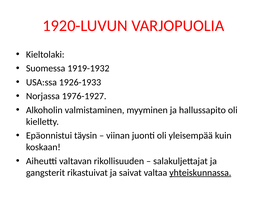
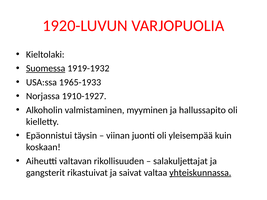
Suomessa underline: none -> present
1926-1933: 1926-1933 -> 1965-1933
1976-1927: 1976-1927 -> 1910-1927
